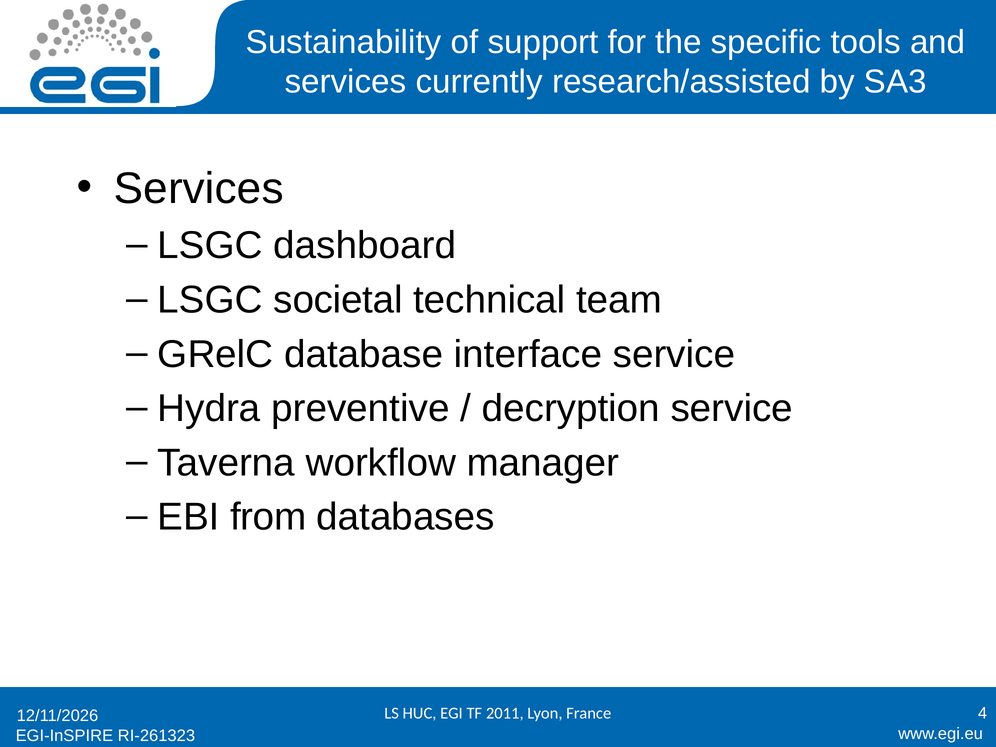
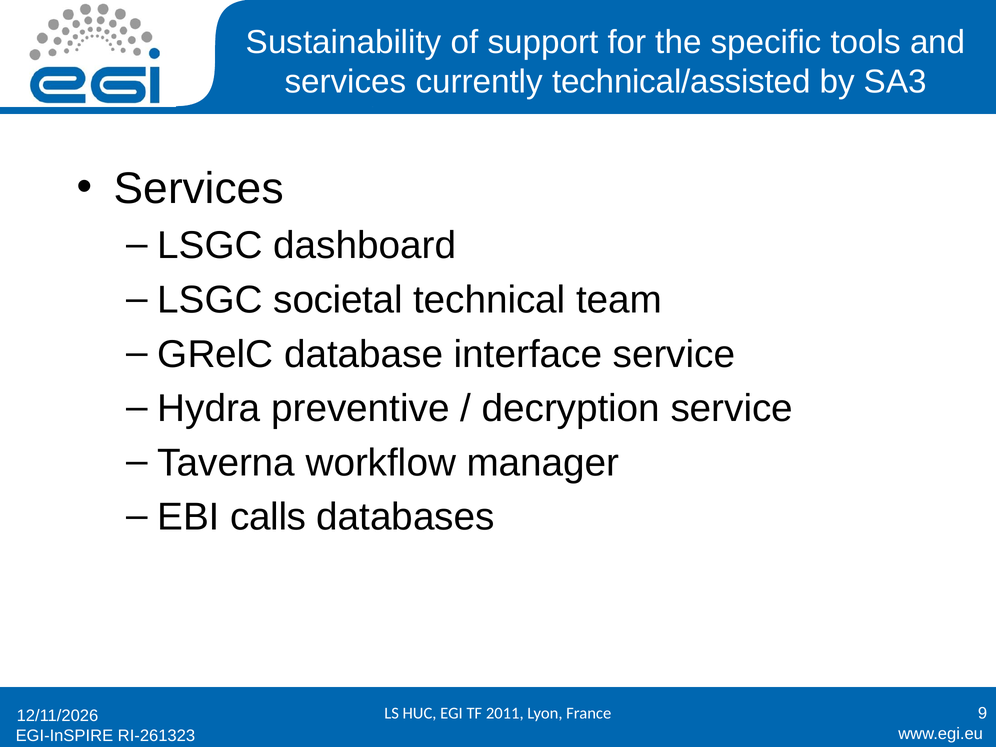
research/assisted: research/assisted -> technical/assisted
from: from -> calls
4: 4 -> 9
